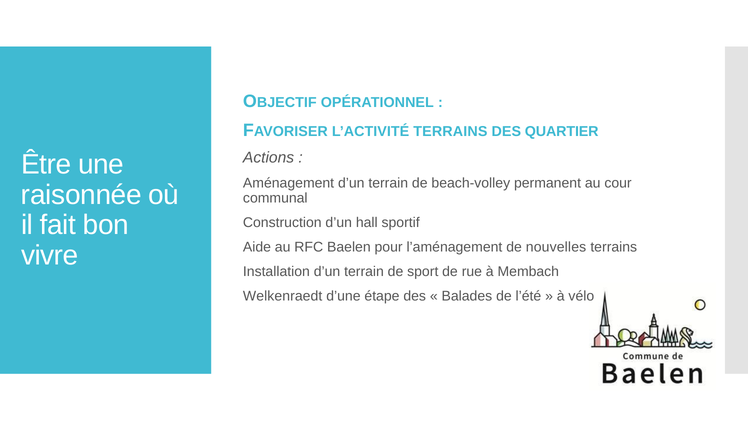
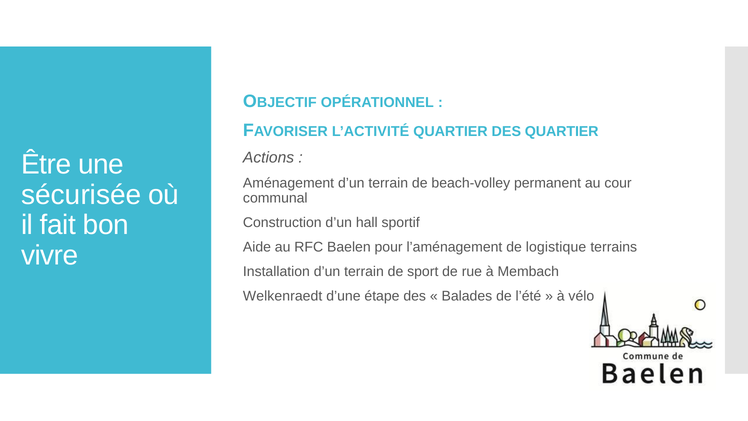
L’ACTIVITÉ TERRAINS: TERRAINS -> QUARTIER
raisonnée: raisonnée -> sécurisée
nouvelles: nouvelles -> logistique
